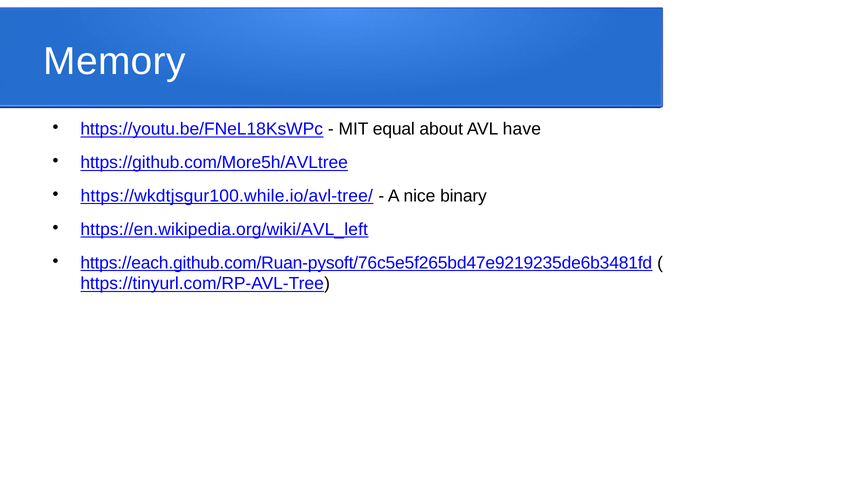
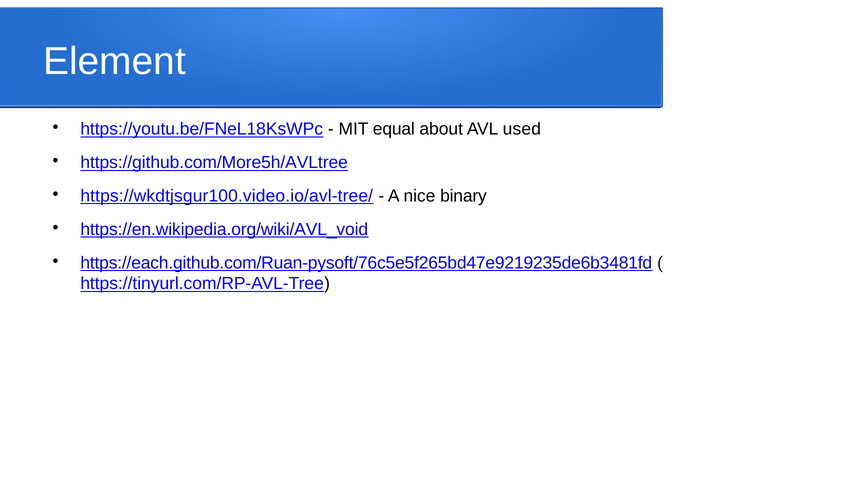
Memory: Memory -> Element
have: have -> used
https://wkdtjsgur100.while.io/avl-tree/: https://wkdtjsgur100.while.io/avl-tree/ -> https://wkdtjsgur100.video.io/avl-tree/
https://en.wikipedia.org/wiki/AVL_left: https://en.wikipedia.org/wiki/AVL_left -> https://en.wikipedia.org/wiki/AVL_void
